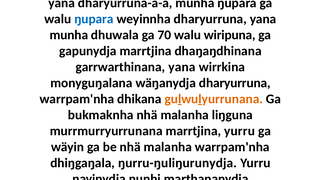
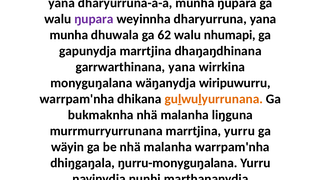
ŋupara at (94, 19) colour: blue -> purple
70: 70 -> 62
wiripuna: wiripuna -> nhumapi
wäŋanydja dharyurruna: dharyurruna -> wiripuwurru
ŋurru-ŋuliŋurunydja: ŋurru-ŋuliŋurunydja -> ŋurru-monyguŋalana
